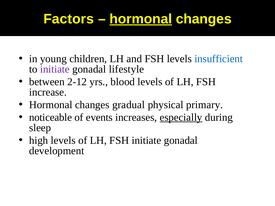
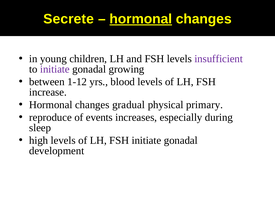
Factors: Factors -> Secrete
insufficient colour: blue -> purple
lifestyle: lifestyle -> growing
2-12: 2-12 -> 1-12
noticeable: noticeable -> reproduce
especially underline: present -> none
